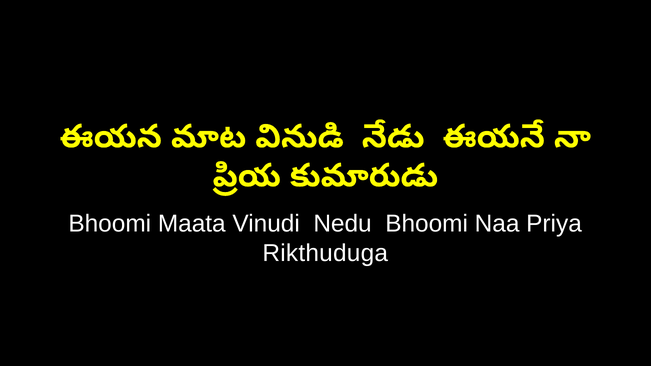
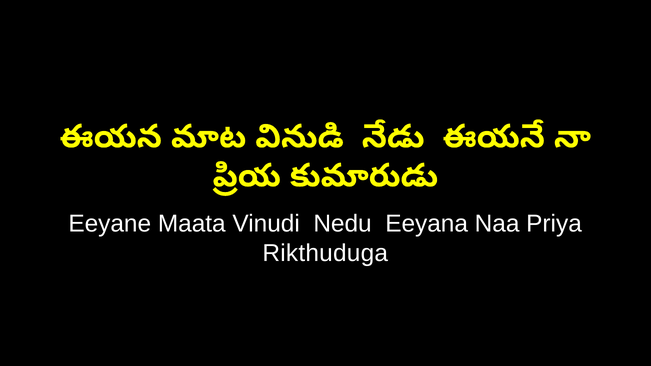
Bhoomi at (110, 224): Bhoomi -> Eeyane
Nedu Bhoomi: Bhoomi -> Eeyana
